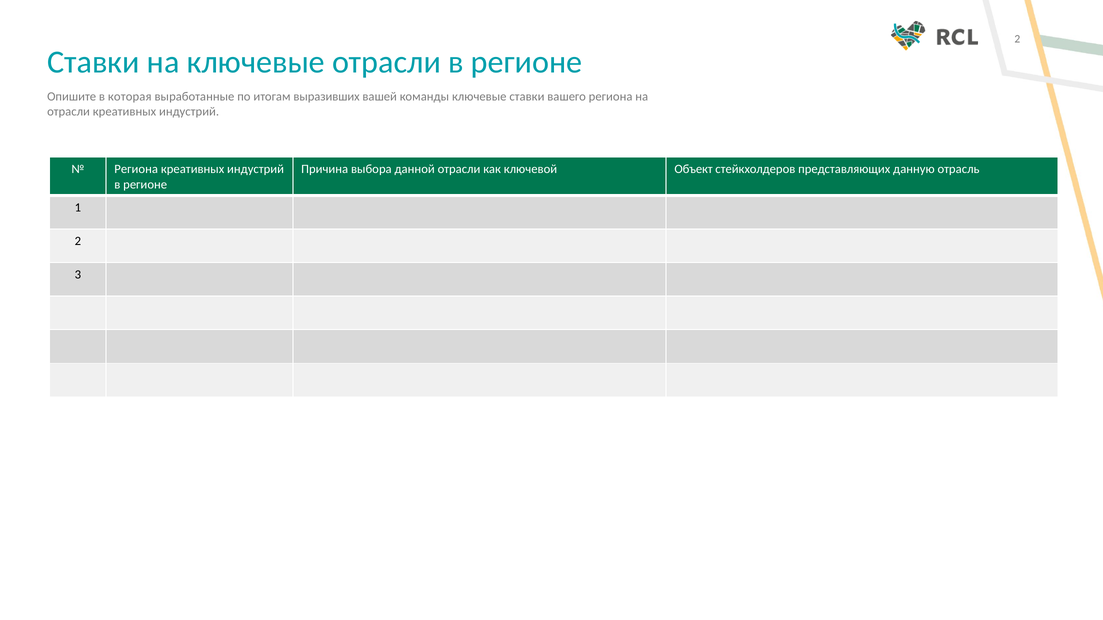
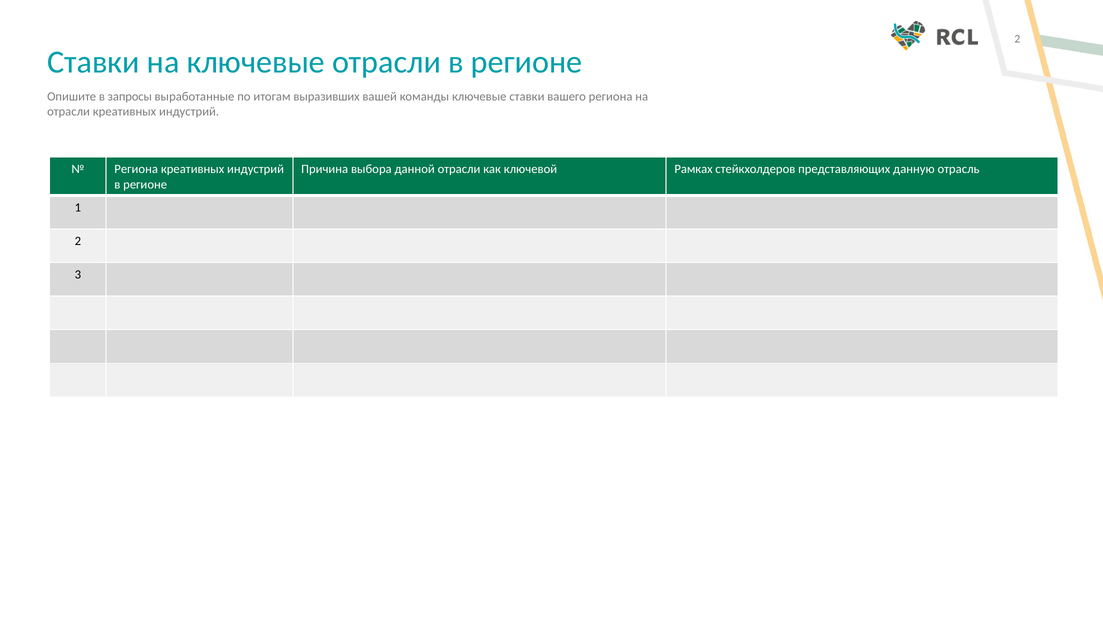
которая: которая -> запросы
Объект: Объект -> Рамках
